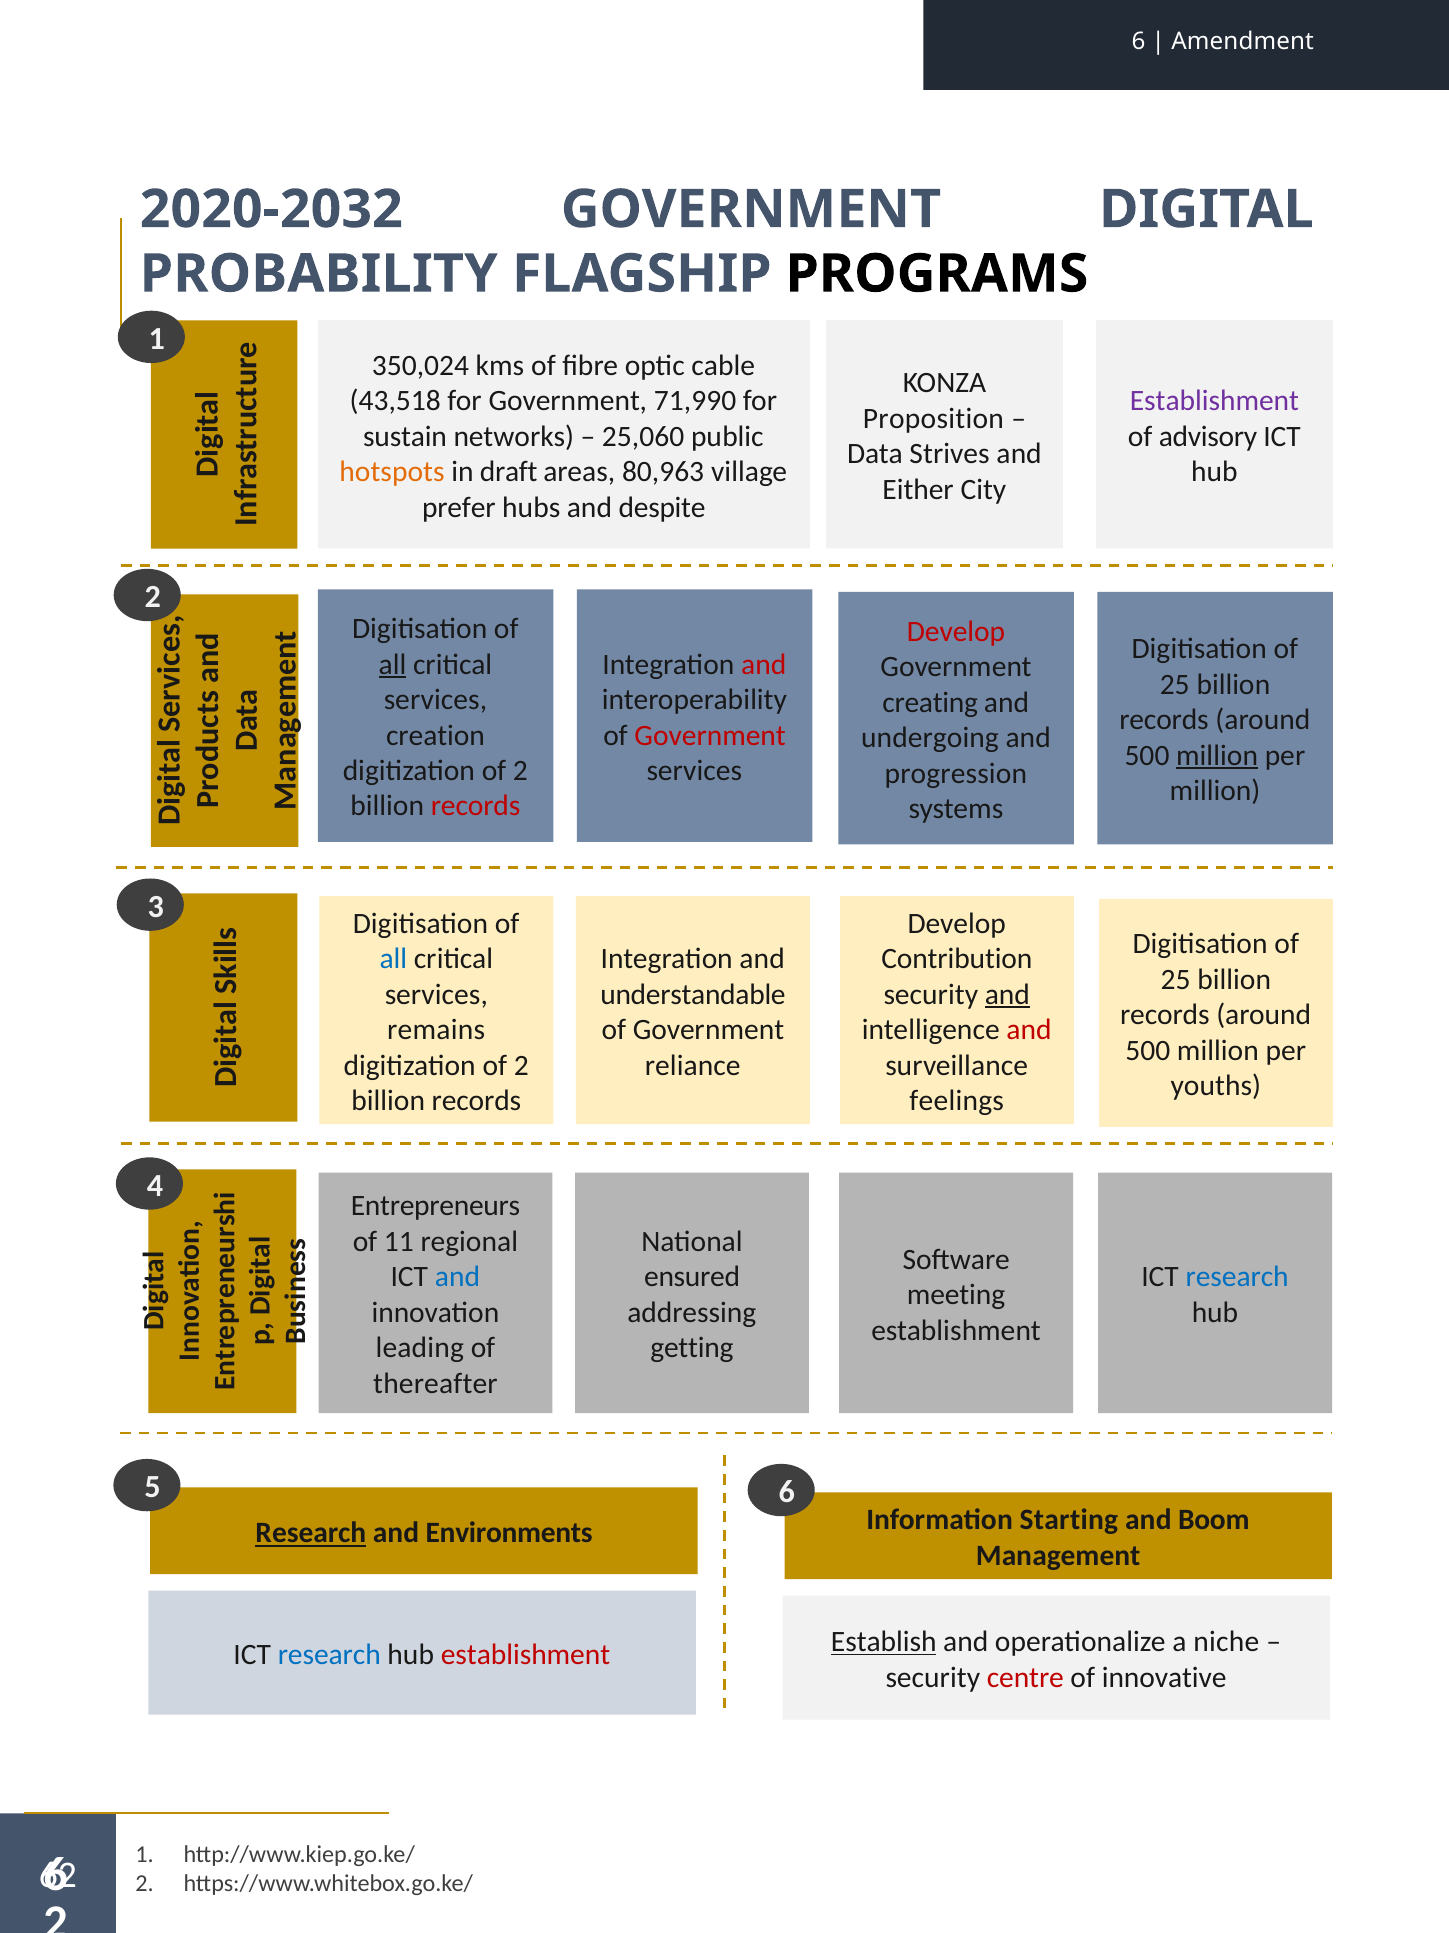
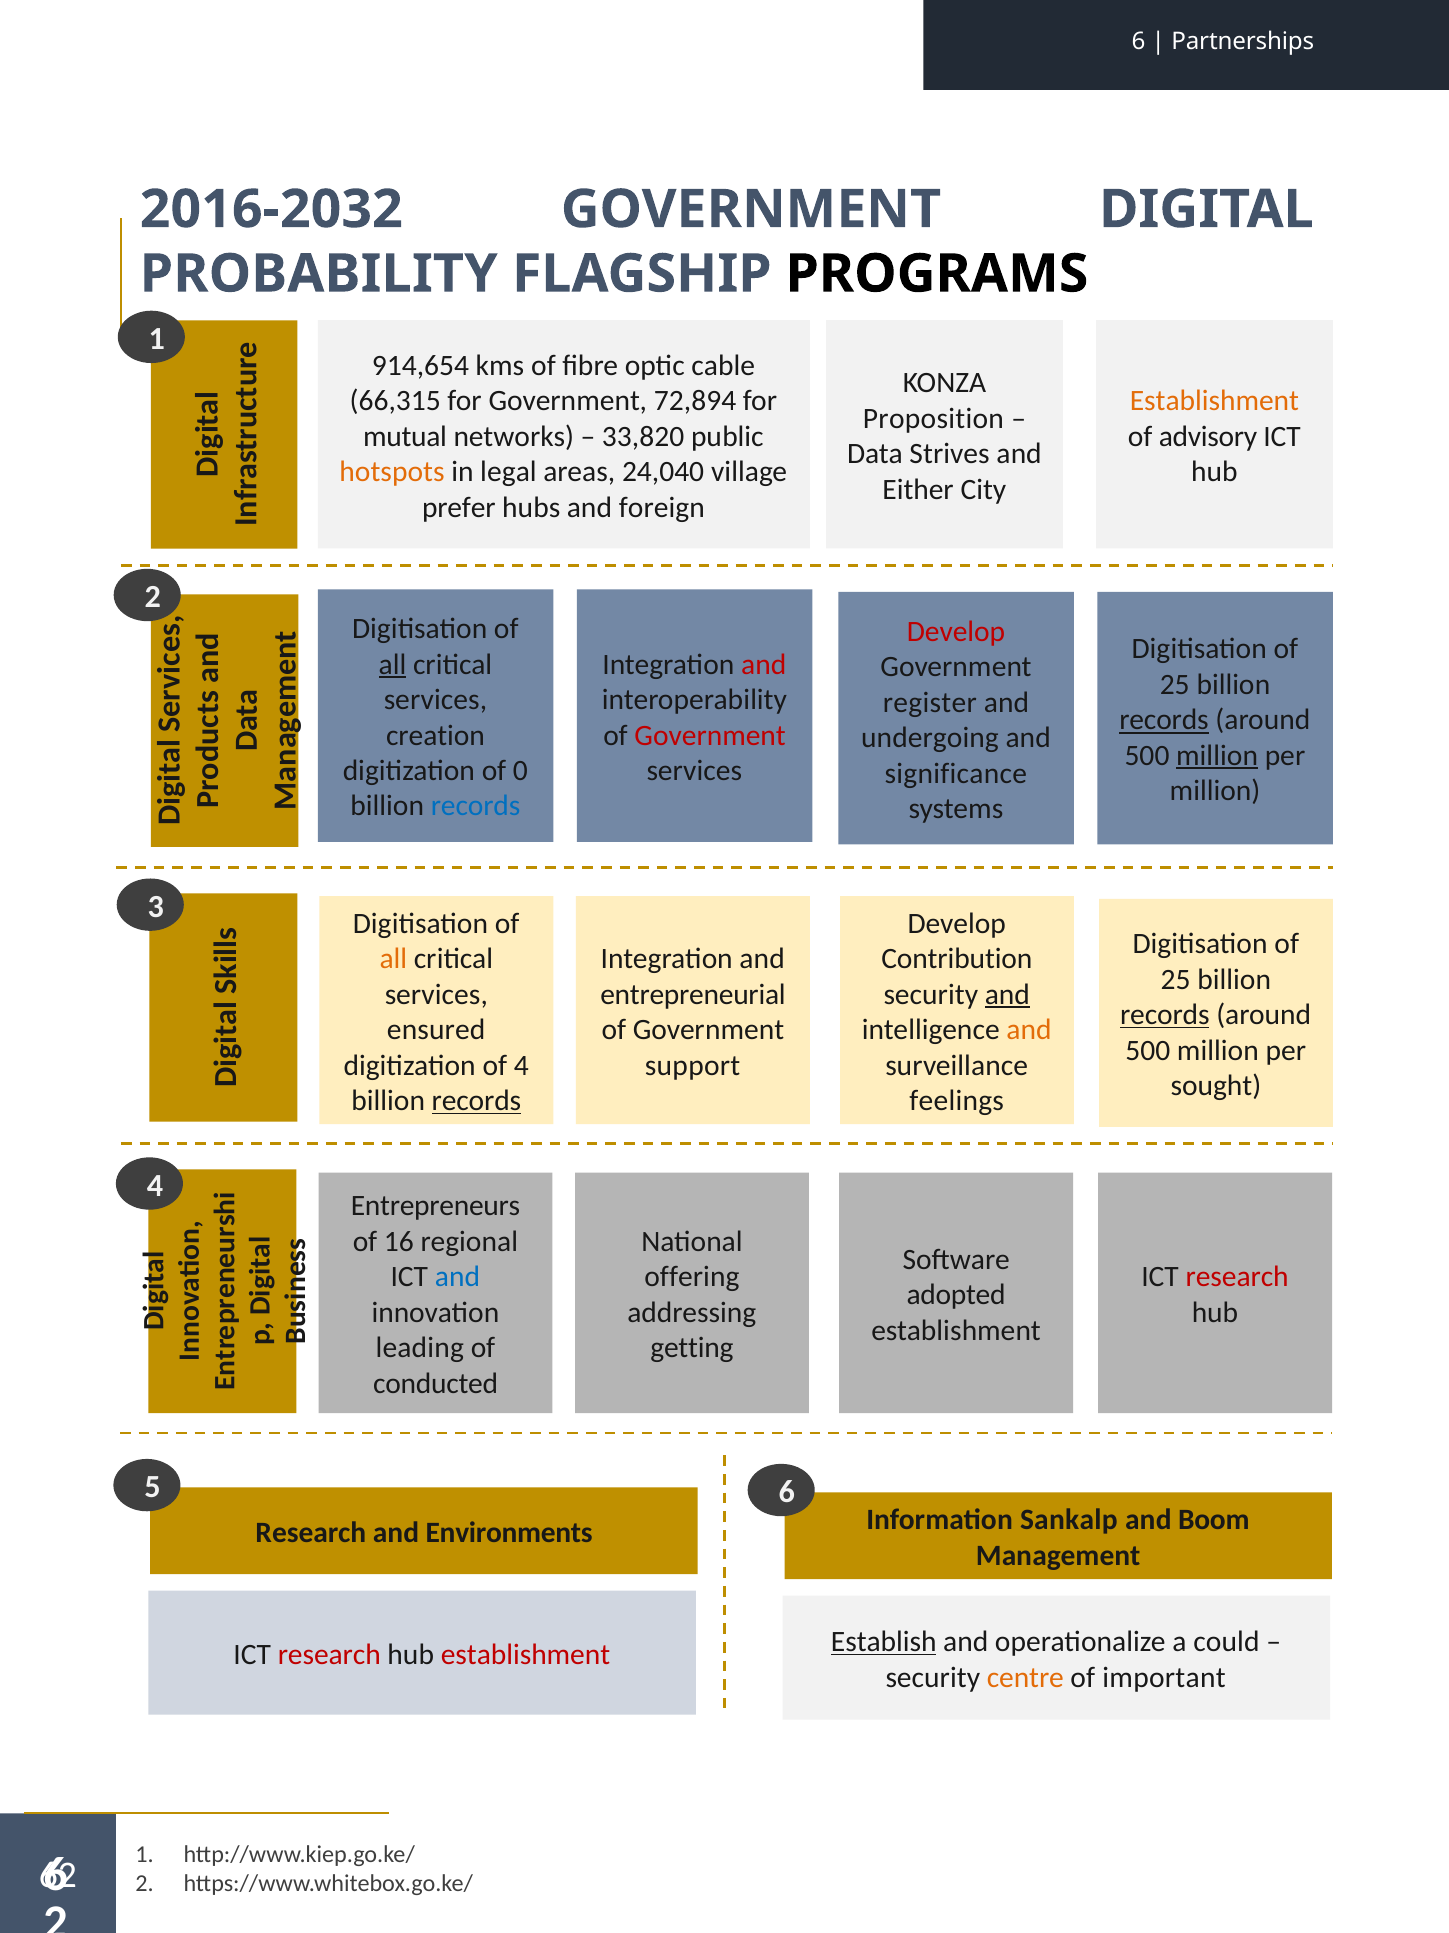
Amendment: Amendment -> Partnerships
2020-2032: 2020-2032 -> 2016-2032
350,024: 350,024 -> 914,654
43,518: 43,518 -> 66,315
71,990: 71,990 -> 72,894
Establishment at (1214, 401) colour: purple -> orange
sustain: sustain -> mutual
25,060: 25,060 -> 33,820
draft: draft -> legal
80,963: 80,963 -> 24,040
despite: despite -> foreign
creating: creating -> register
records at (1164, 720) underline: none -> present
2 at (520, 770): 2 -> 0
progression: progression -> significance
records at (476, 806) colour: red -> blue
all at (393, 959) colour: blue -> orange
understandable: understandable -> entrepreneurial
records at (1165, 1014) underline: none -> present
remains: remains -> ensured
and at (1029, 1029) colour: red -> orange
2 at (521, 1065): 2 -> 4
reliance: reliance -> support
youths: youths -> sought
records at (476, 1100) underline: none -> present
11: 11 -> 16
ensured: ensured -> offering
research at (1237, 1276) colour: blue -> red
meeting: meeting -> adopted
thereafter: thereafter -> conducted
Starting: Starting -> Sankalp
Research at (311, 1532) underline: present -> none
niche: niche -> could
research at (329, 1654) colour: blue -> red
centre colour: red -> orange
innovative: innovative -> important
